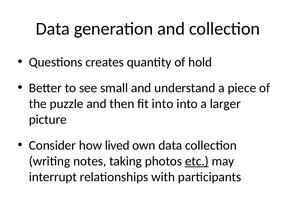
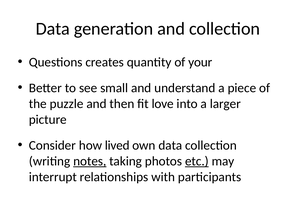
hold: hold -> your
fit into: into -> love
notes underline: none -> present
